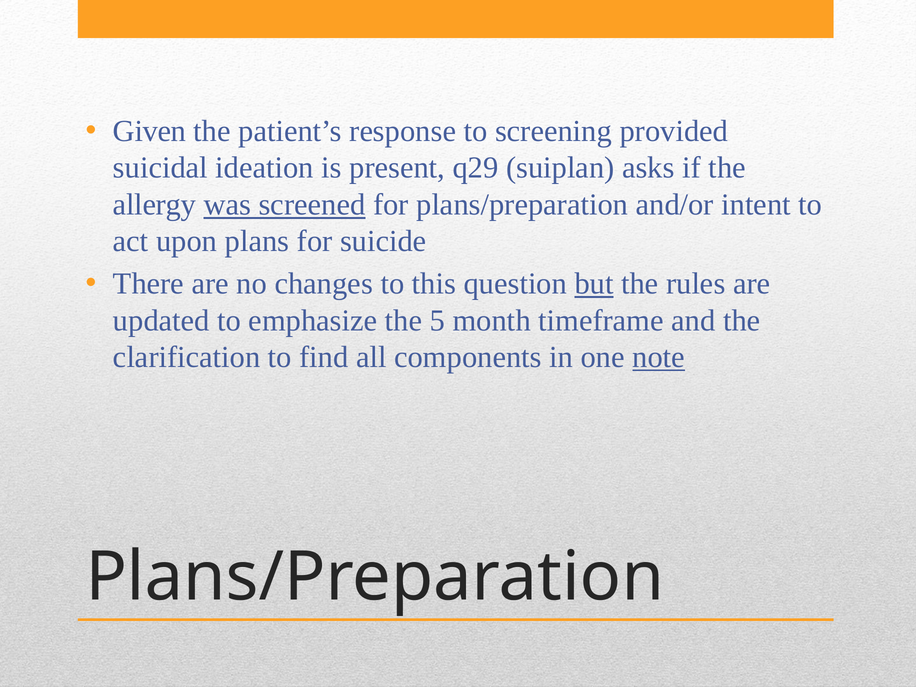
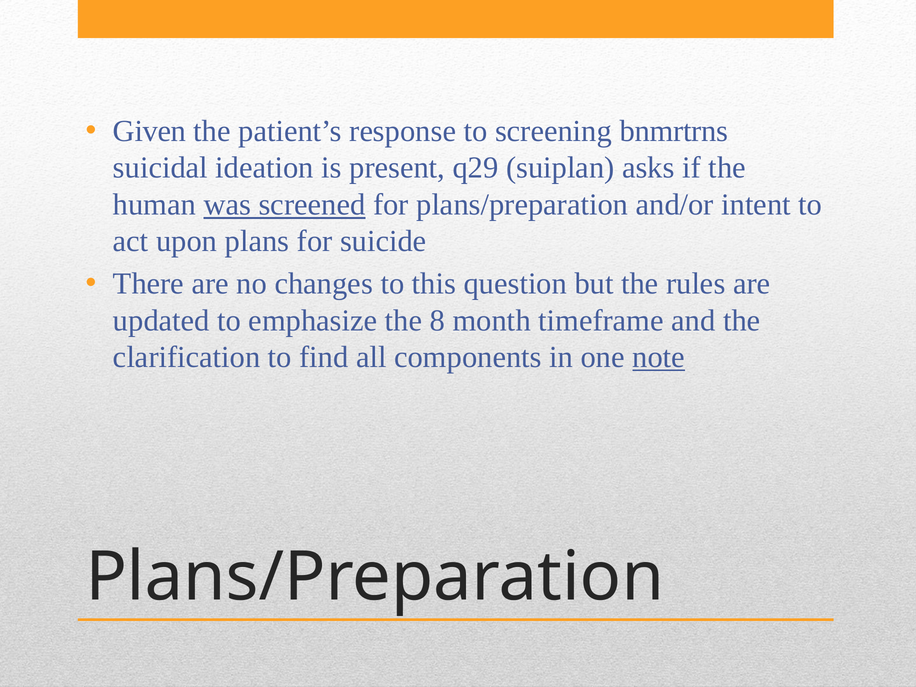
provided: provided -> bnmrtrns
allergy: allergy -> human
but underline: present -> none
5: 5 -> 8
